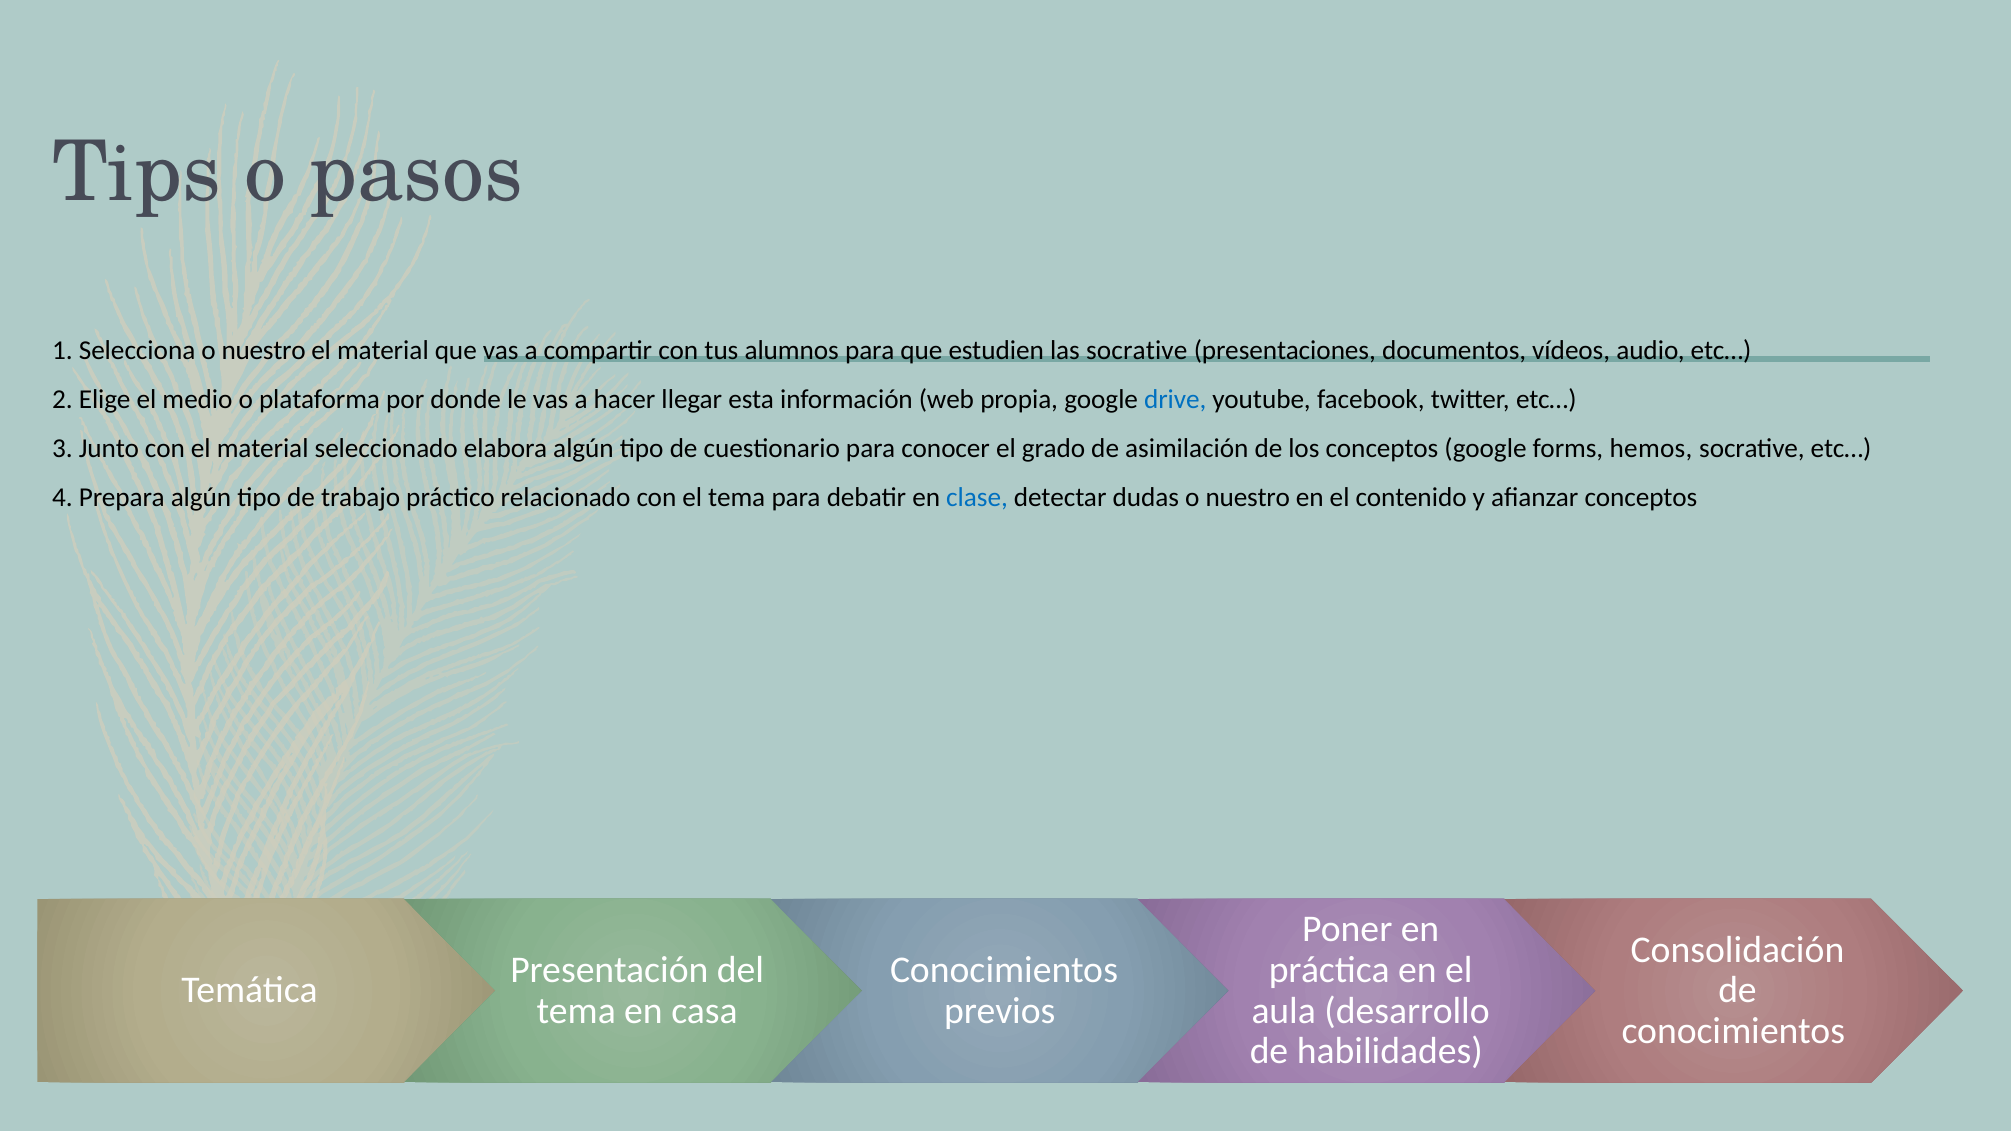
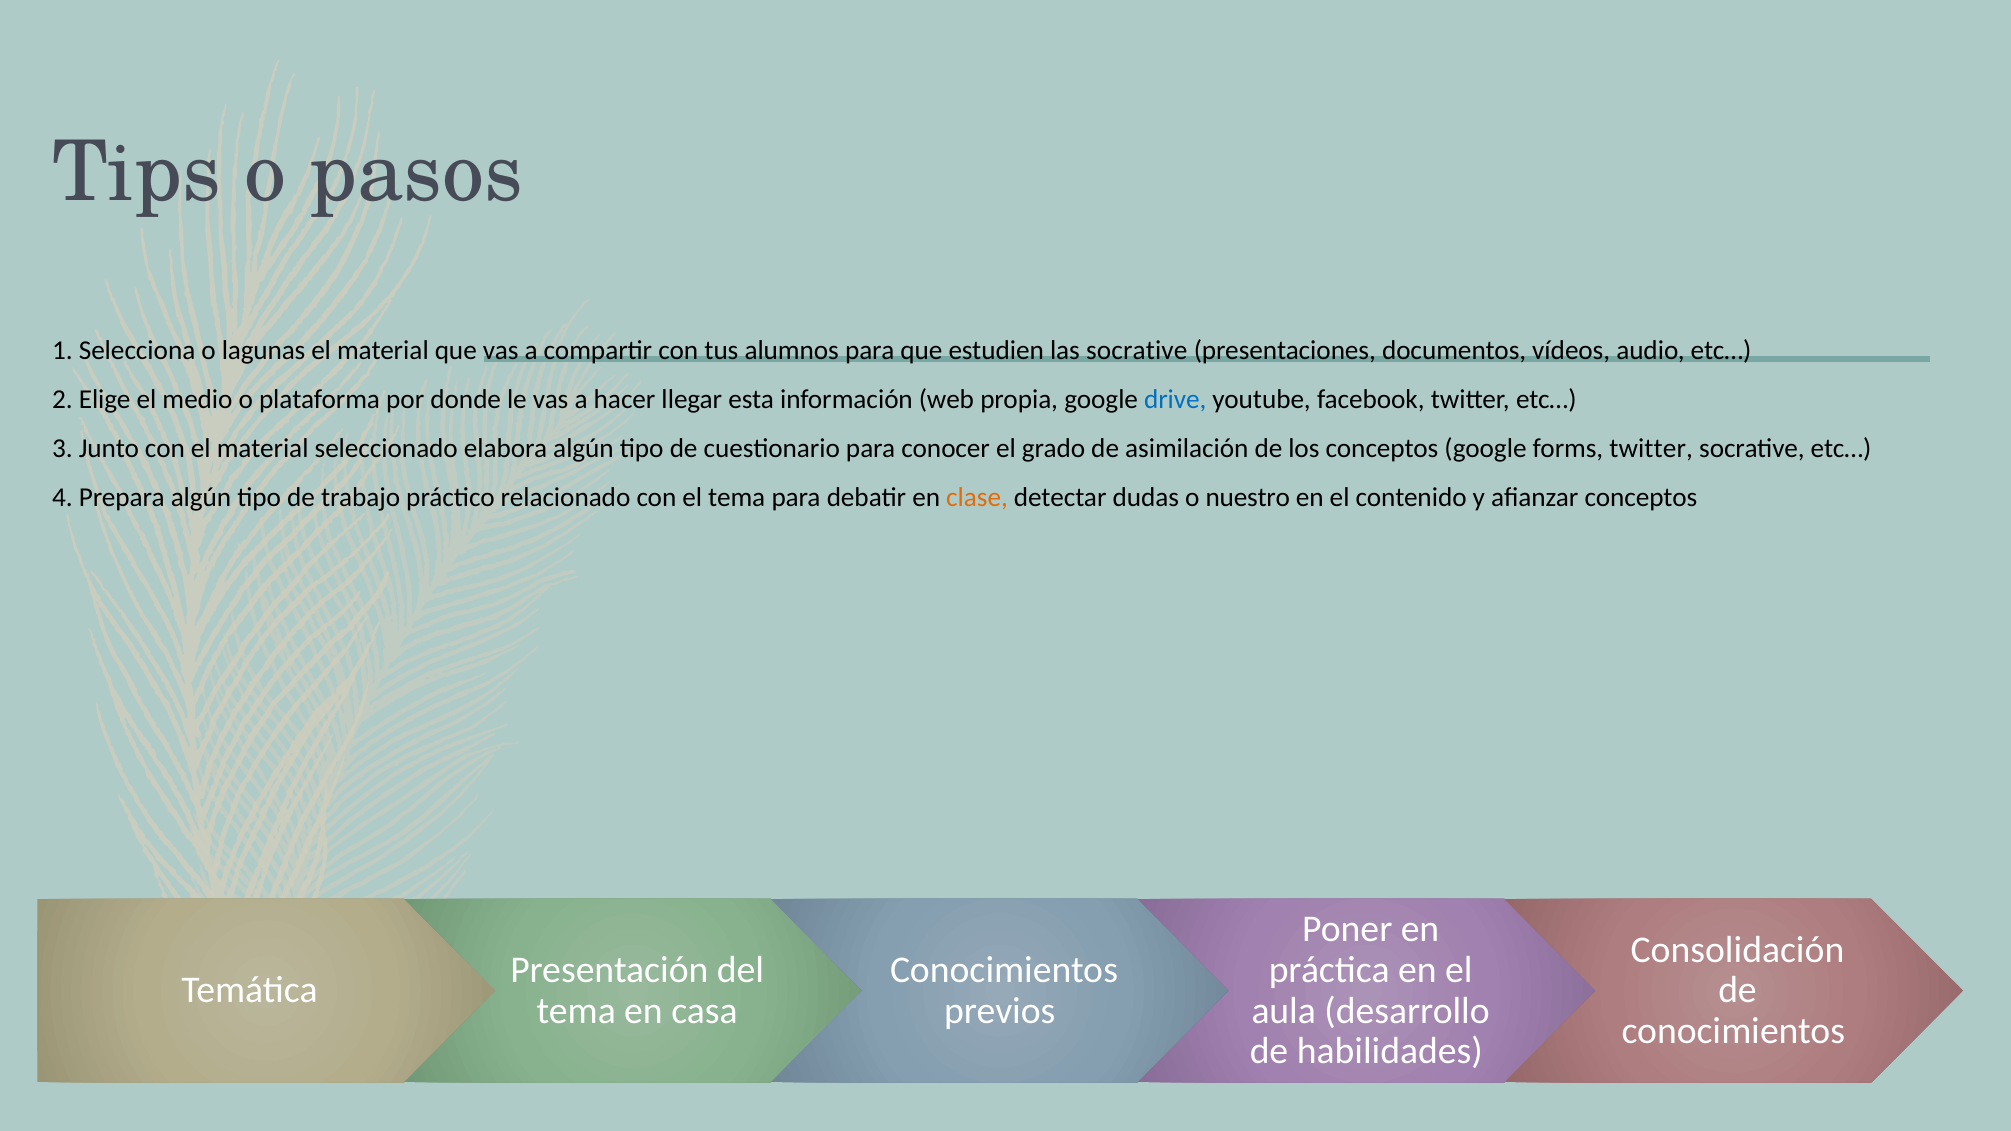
Selecciona o nuestro: nuestro -> lagunas
forms hemos: hemos -> twitter
clase colour: blue -> orange
